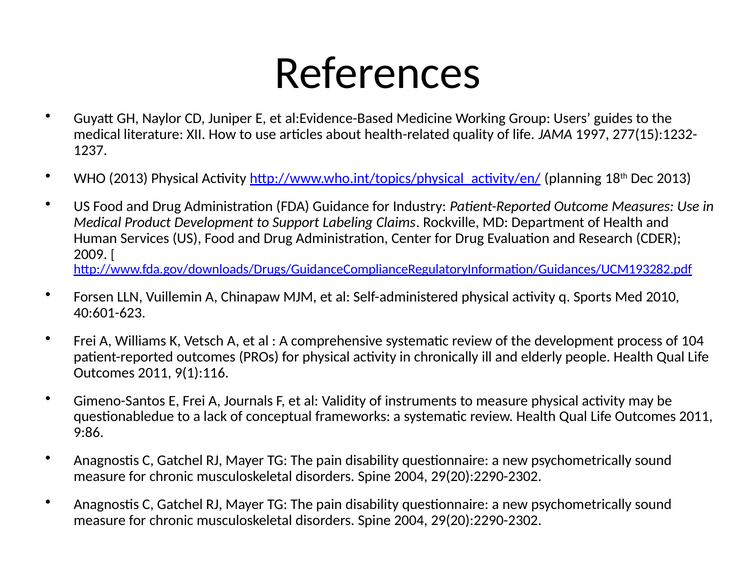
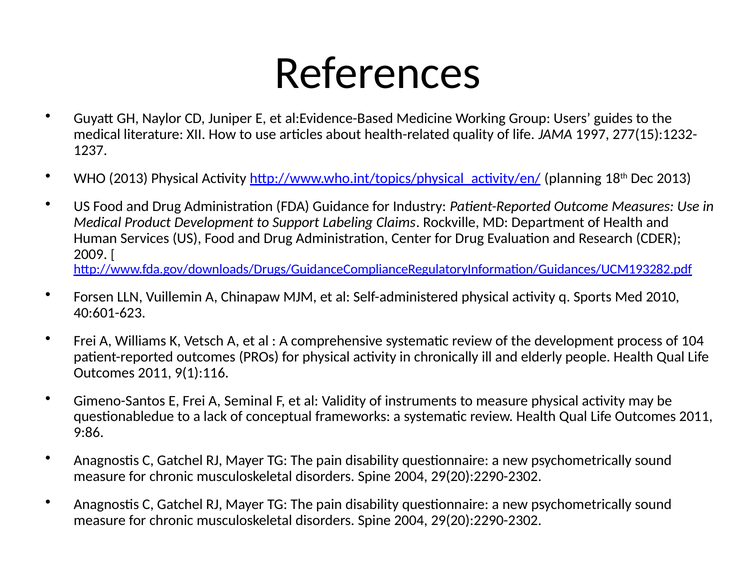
Journals: Journals -> Seminal
